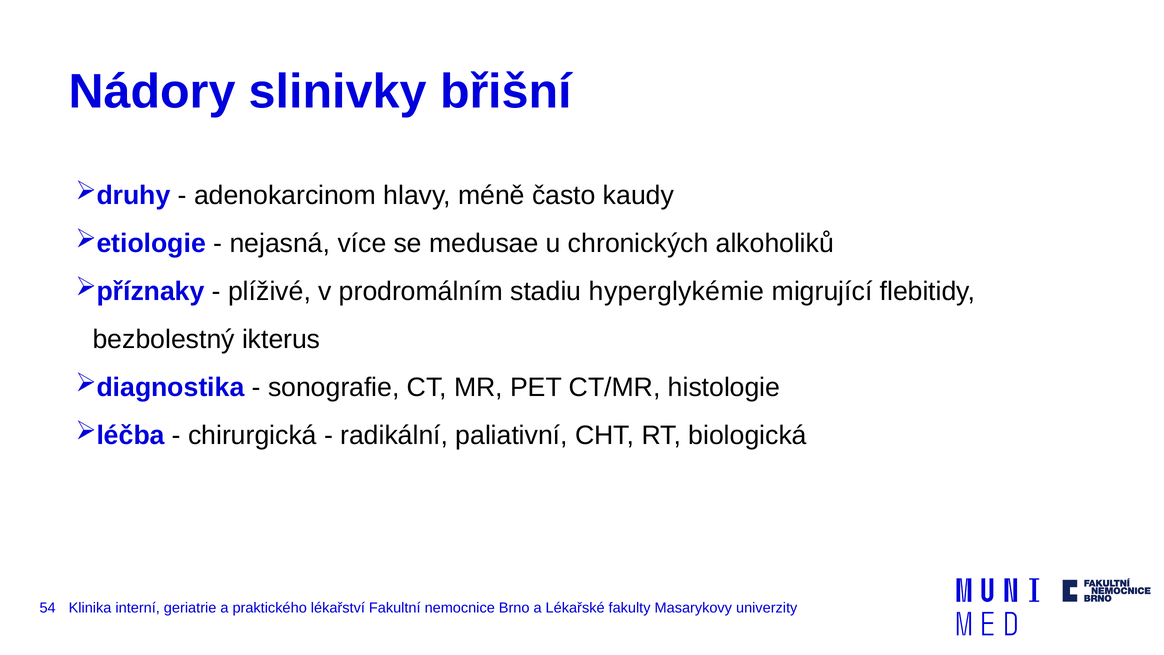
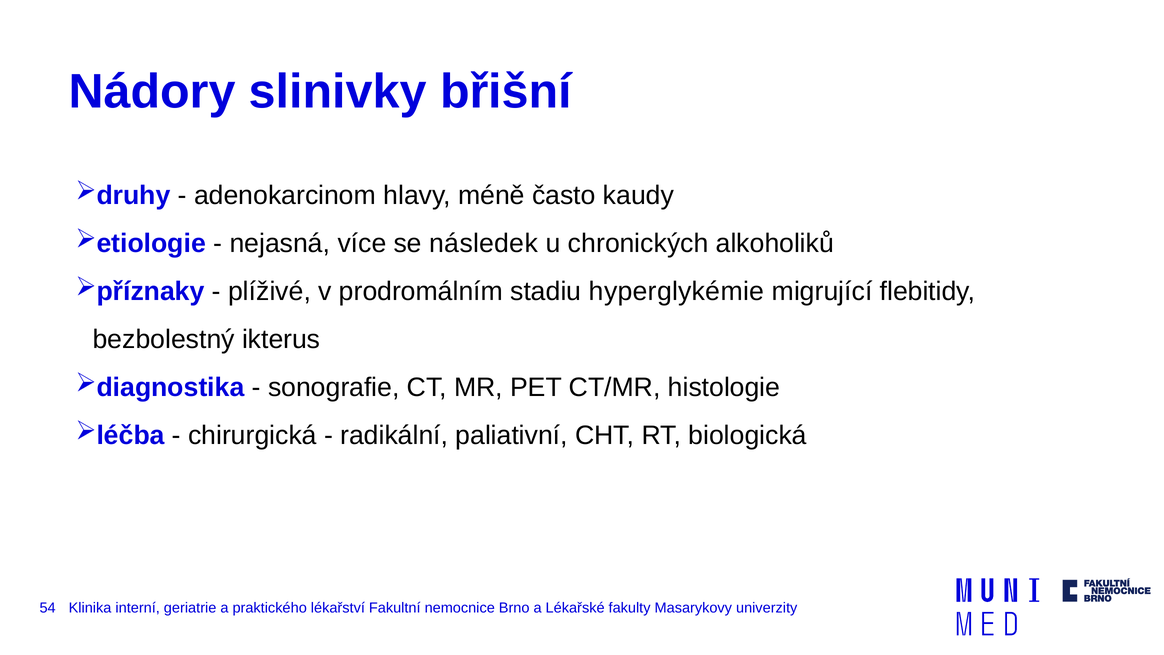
medusae: medusae -> následek
